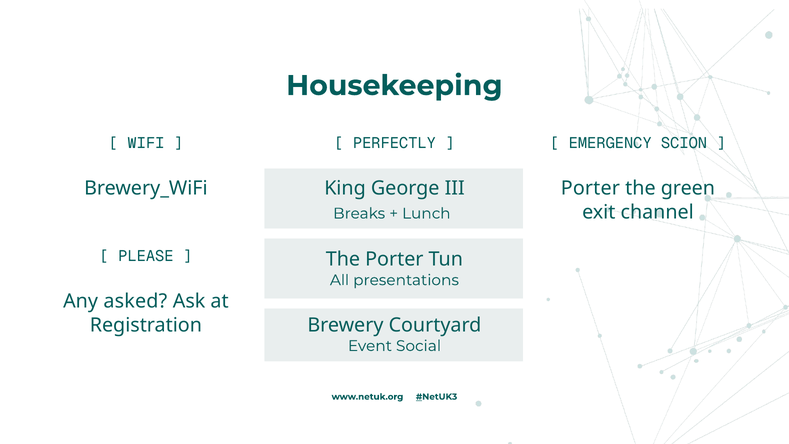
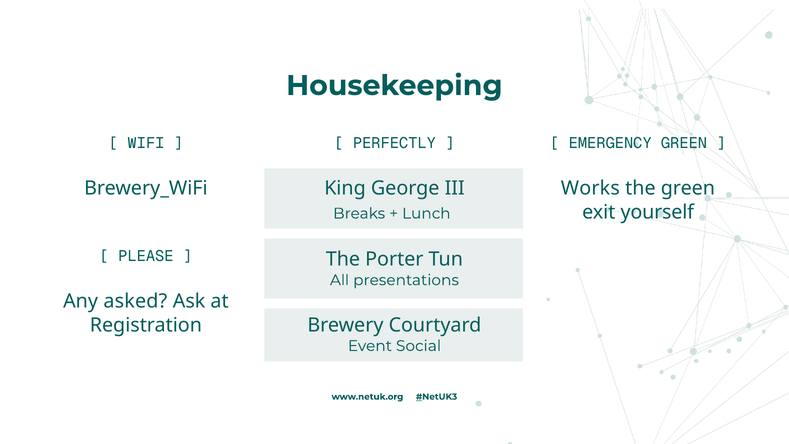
EMERGENCY SCION: SCION -> GREEN
Porter at (590, 188): Porter -> Works
channel: channel -> yourself
